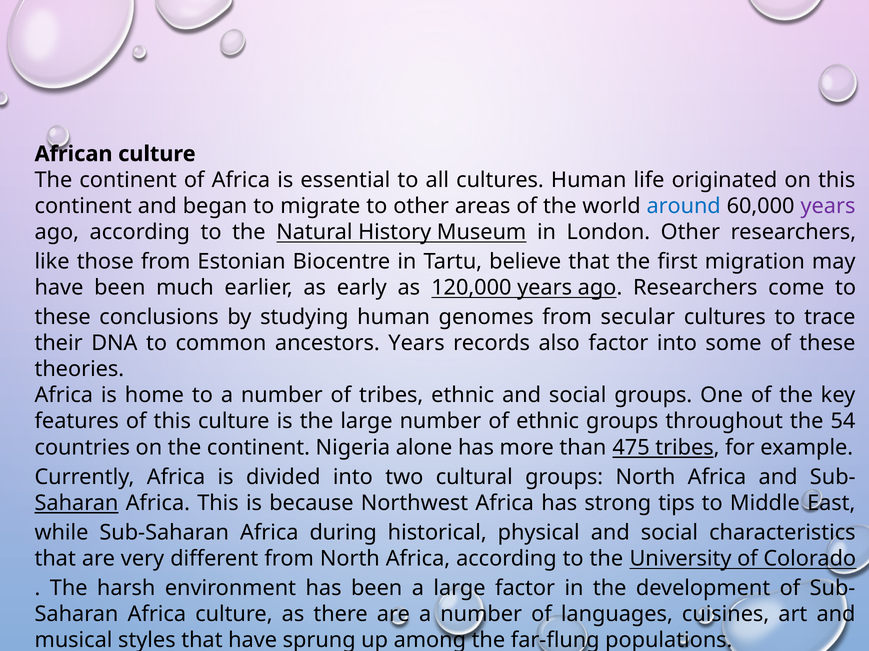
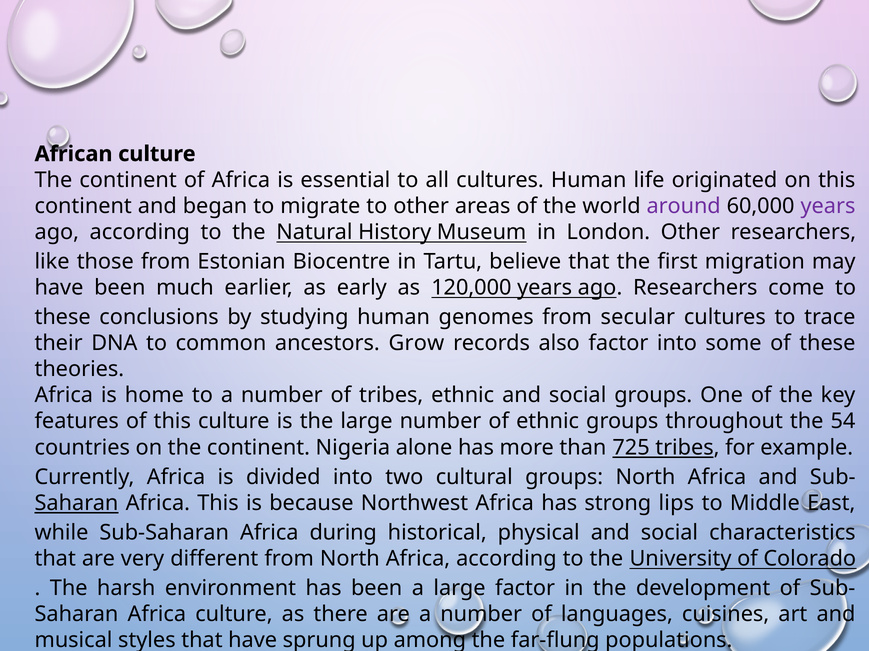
around colour: blue -> purple
ancestors Years: Years -> Grow
475: 475 -> 725
tips: tips -> lips
